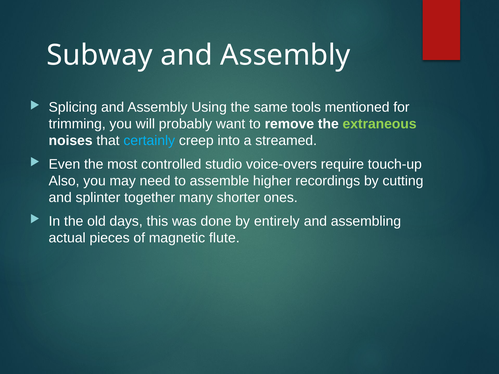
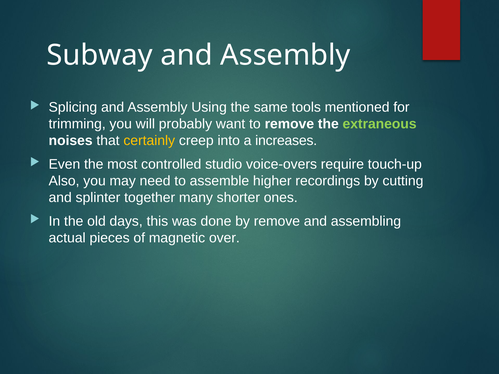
certainly colour: light blue -> yellow
streamed: streamed -> increases
by entirely: entirely -> remove
flute: flute -> over
